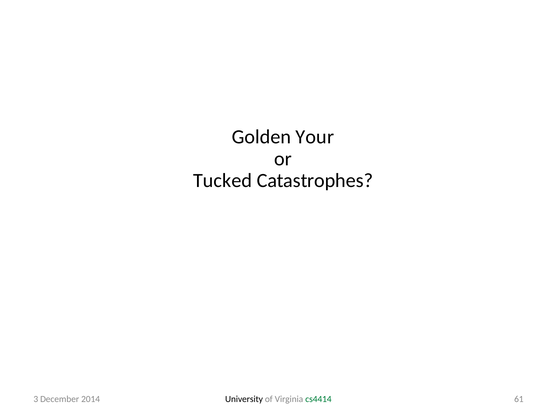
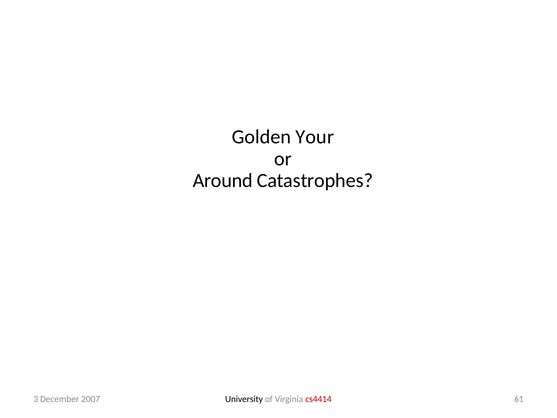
Tucked: Tucked -> Around
cs4414 colour: green -> red
2014: 2014 -> 2007
